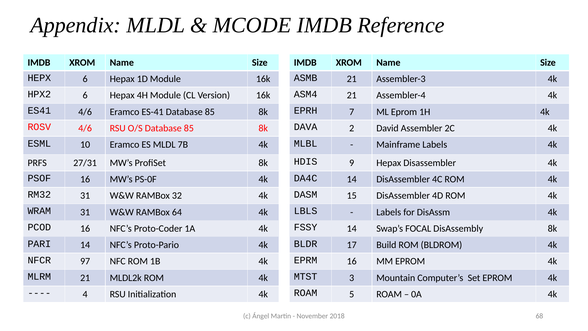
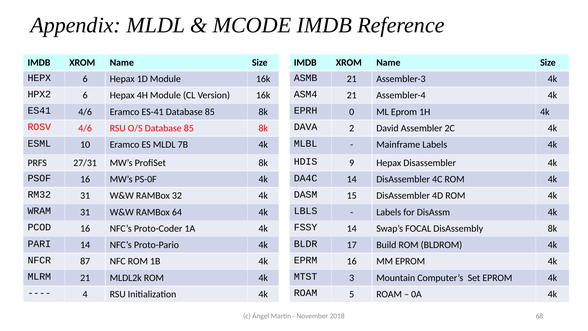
7: 7 -> 0
97: 97 -> 87
